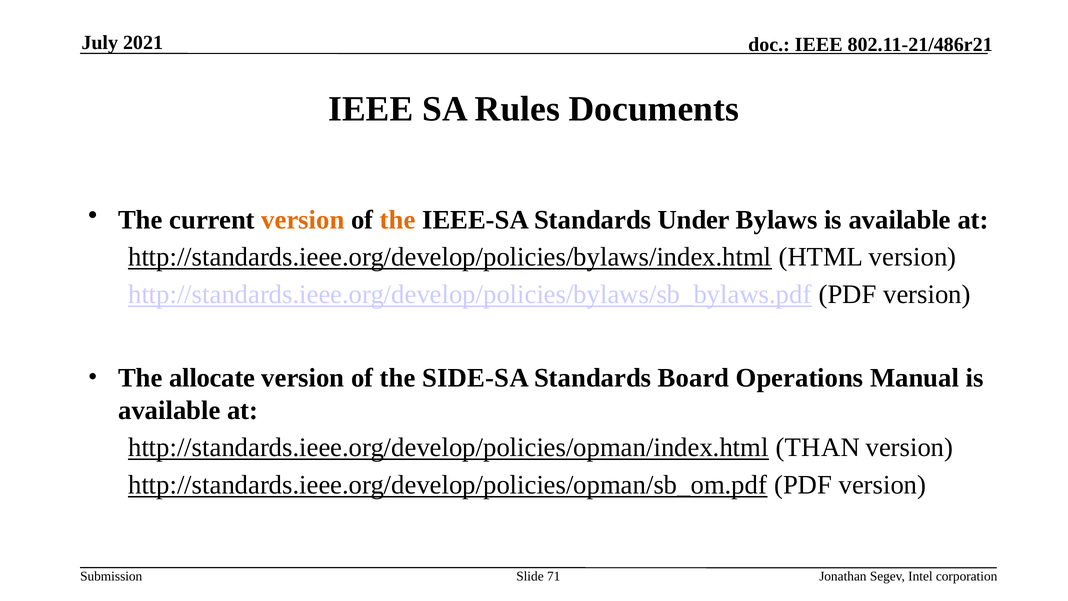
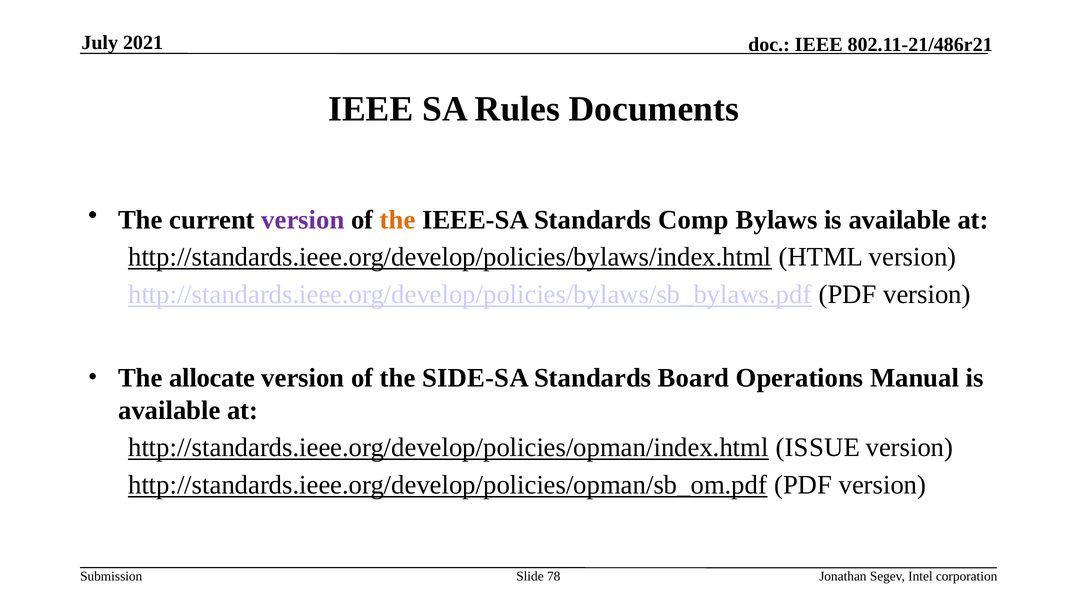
version at (303, 220) colour: orange -> purple
Under: Under -> Comp
THAN: THAN -> ISSUE
71: 71 -> 78
